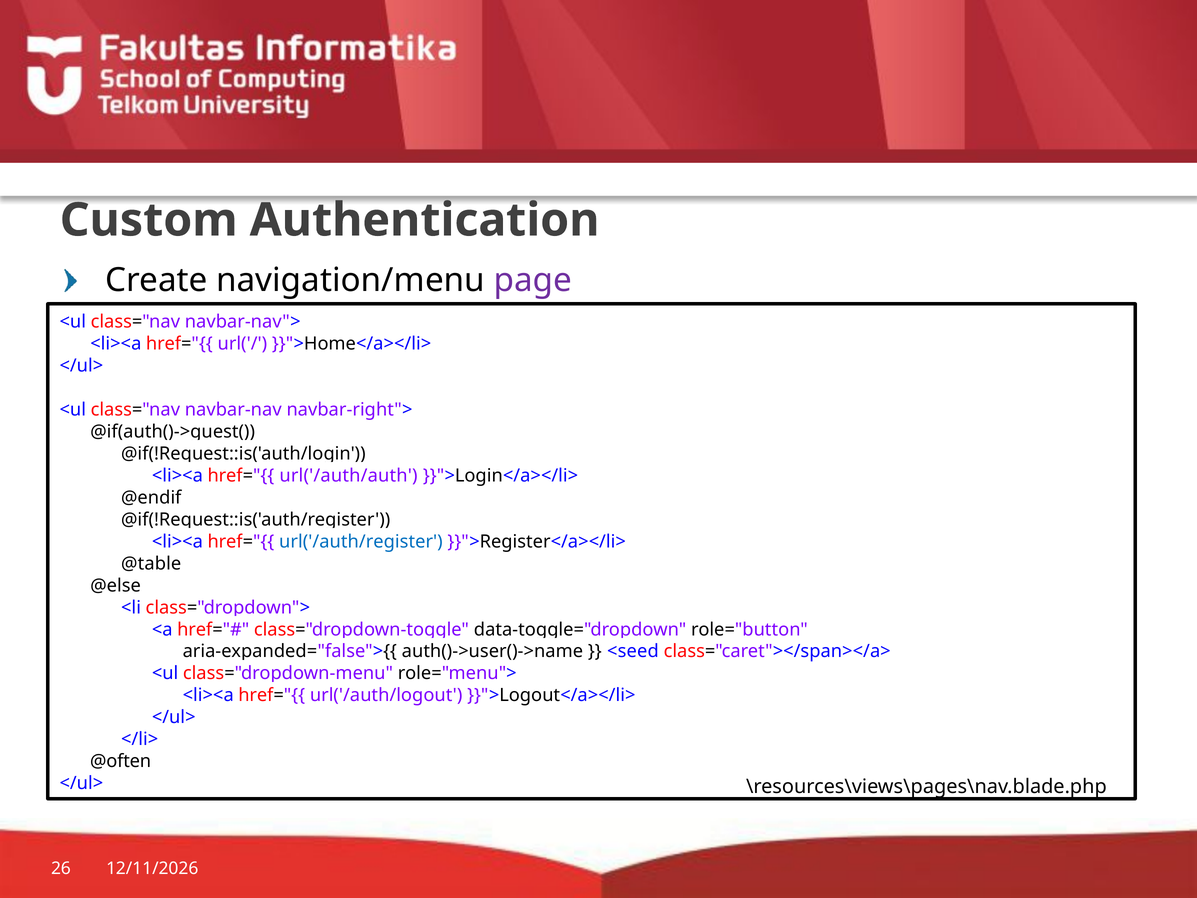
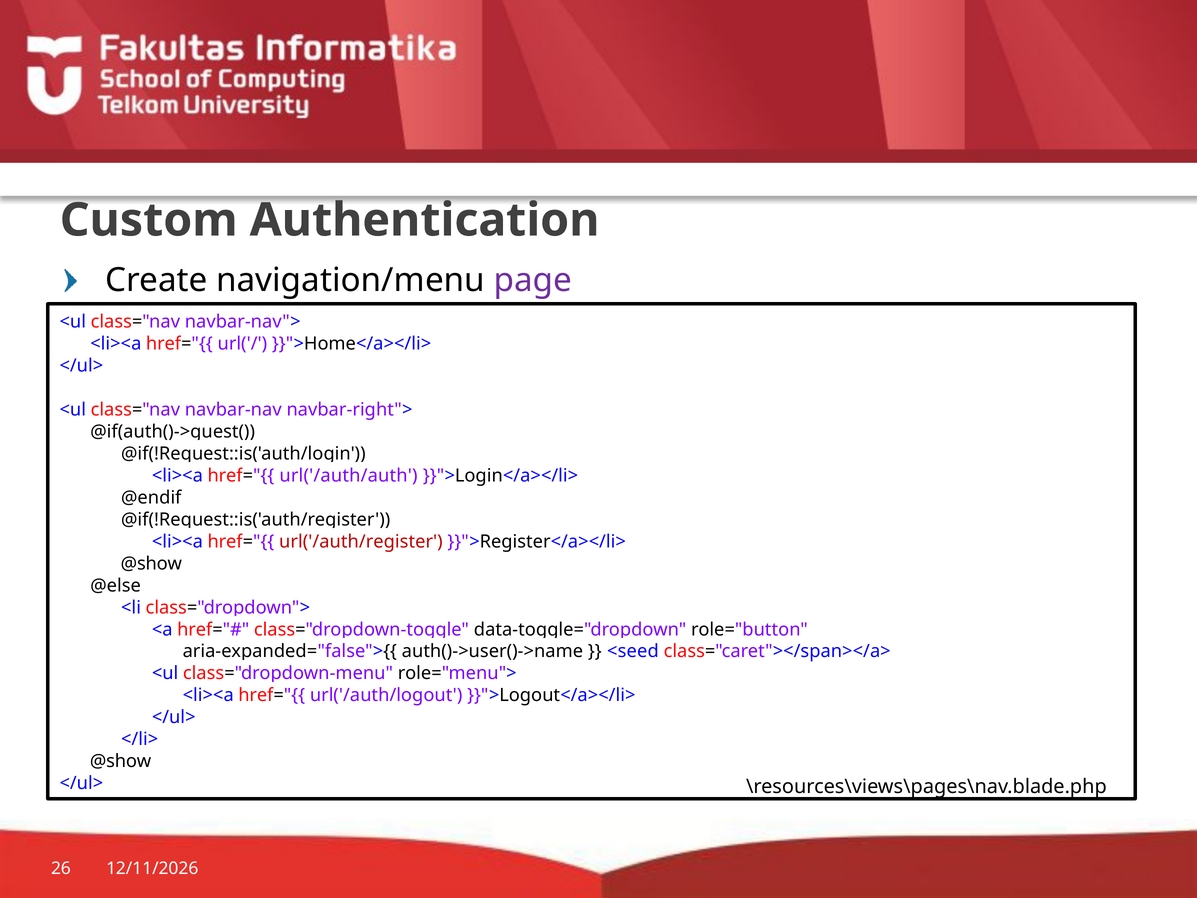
url('/auth/register colour: blue -> red
@table at (151, 563): @table -> @show
@often at (121, 761): @often -> @show
